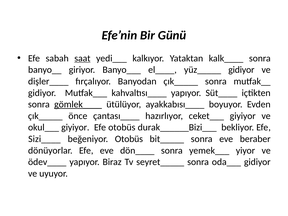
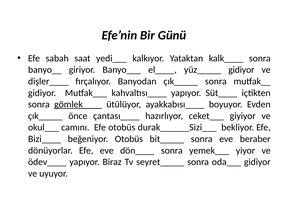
saat underline: present -> none
okul___ giyiyor: giyiyor -> camını
durak______Bizi___: durak______Bizi___ -> durak______Sizi___
Sizi____: Sizi____ -> Bizi____
